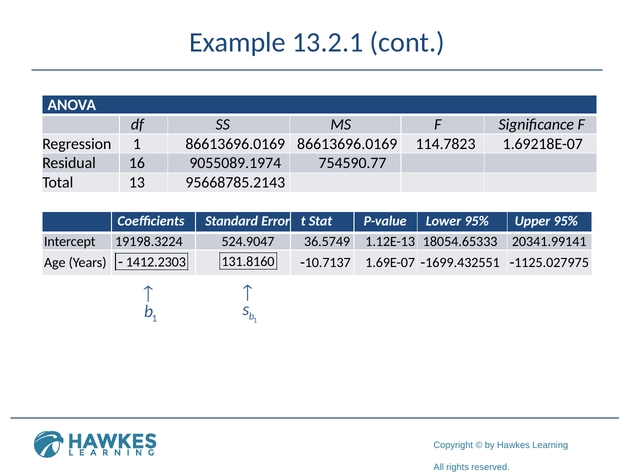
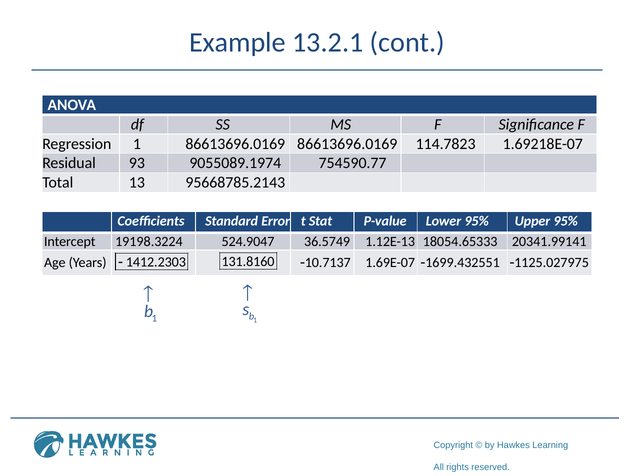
16: 16 -> 93
